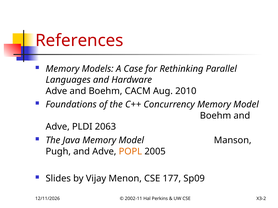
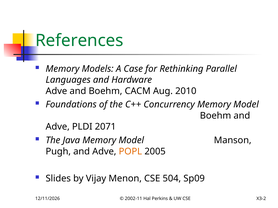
References colour: red -> green
2063: 2063 -> 2071
177: 177 -> 504
